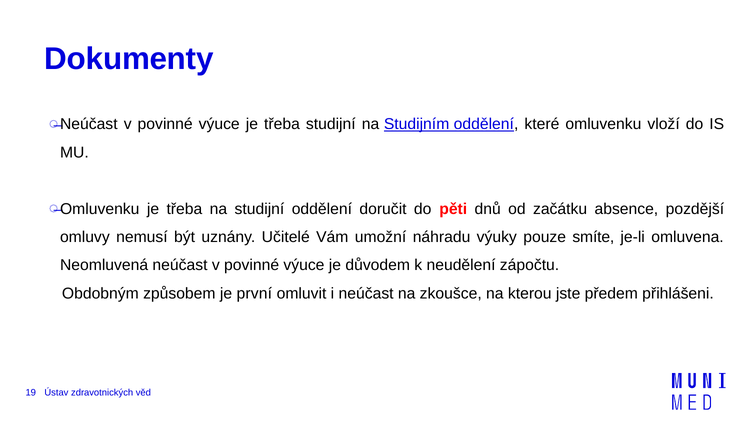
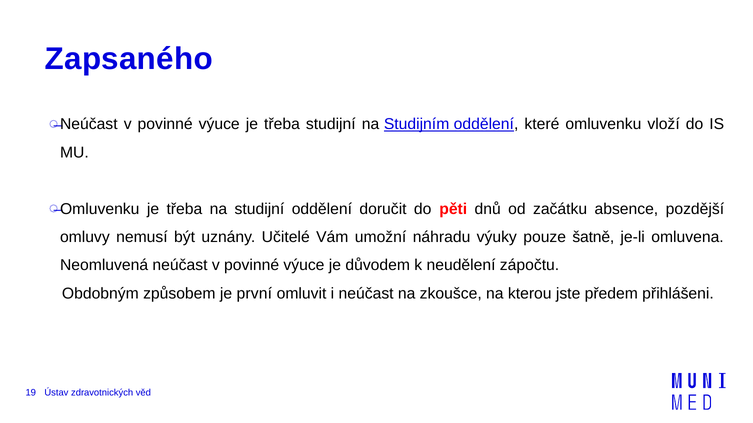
Dokumenty: Dokumenty -> Zapsaného
smíte: smíte -> šatně
